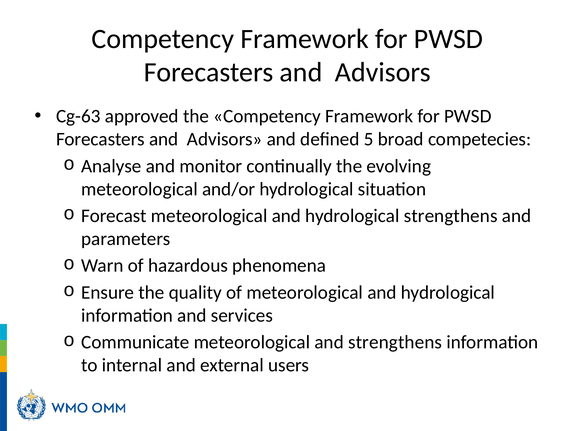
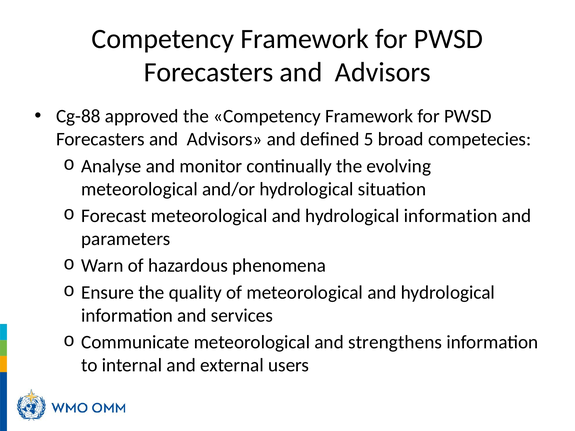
Cg-63: Cg-63 -> Cg-88
strengthens at (451, 216): strengthens -> information
